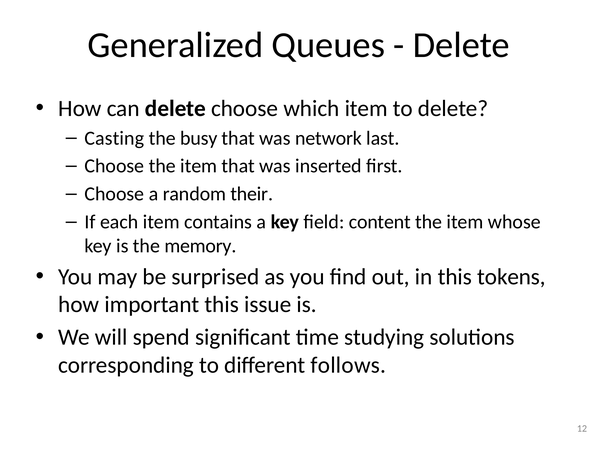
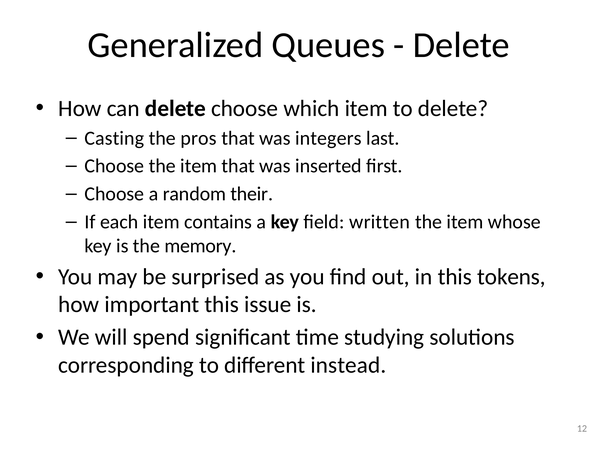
busy: busy -> pros
network: network -> integers
content: content -> written
follows: follows -> instead
